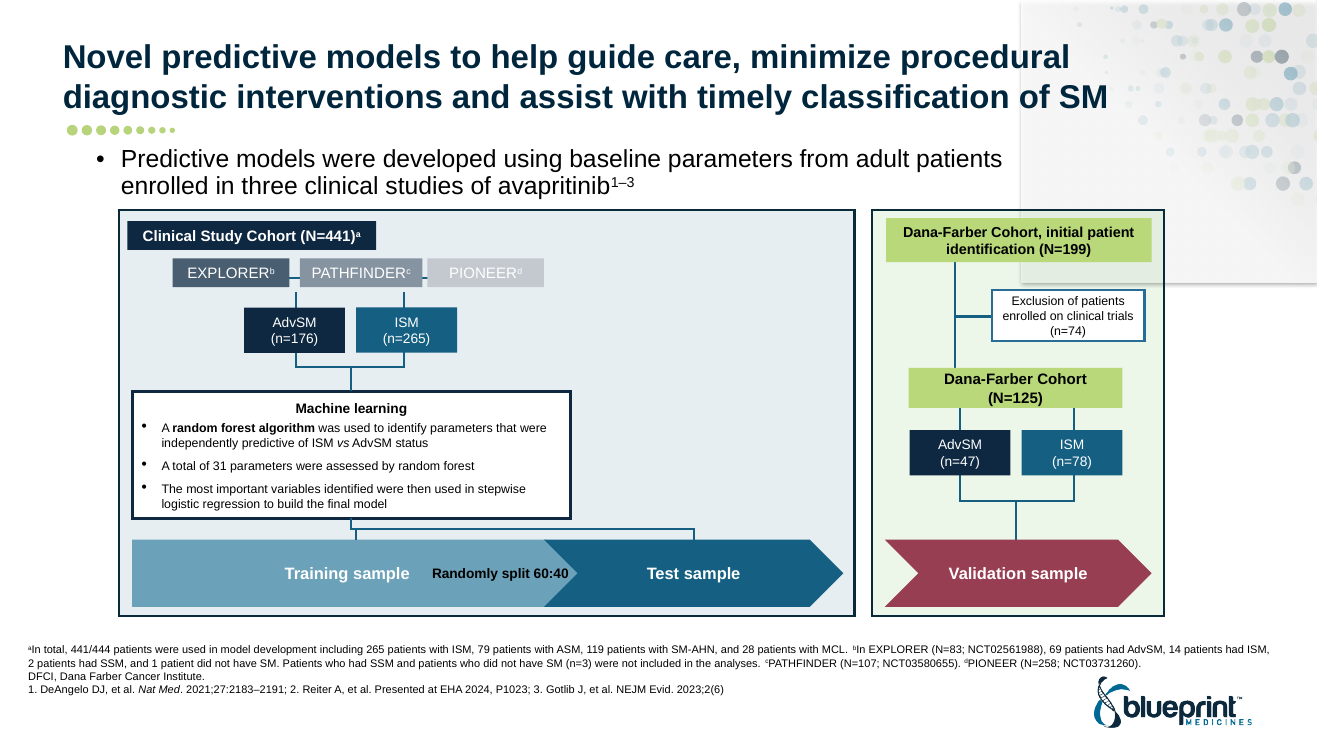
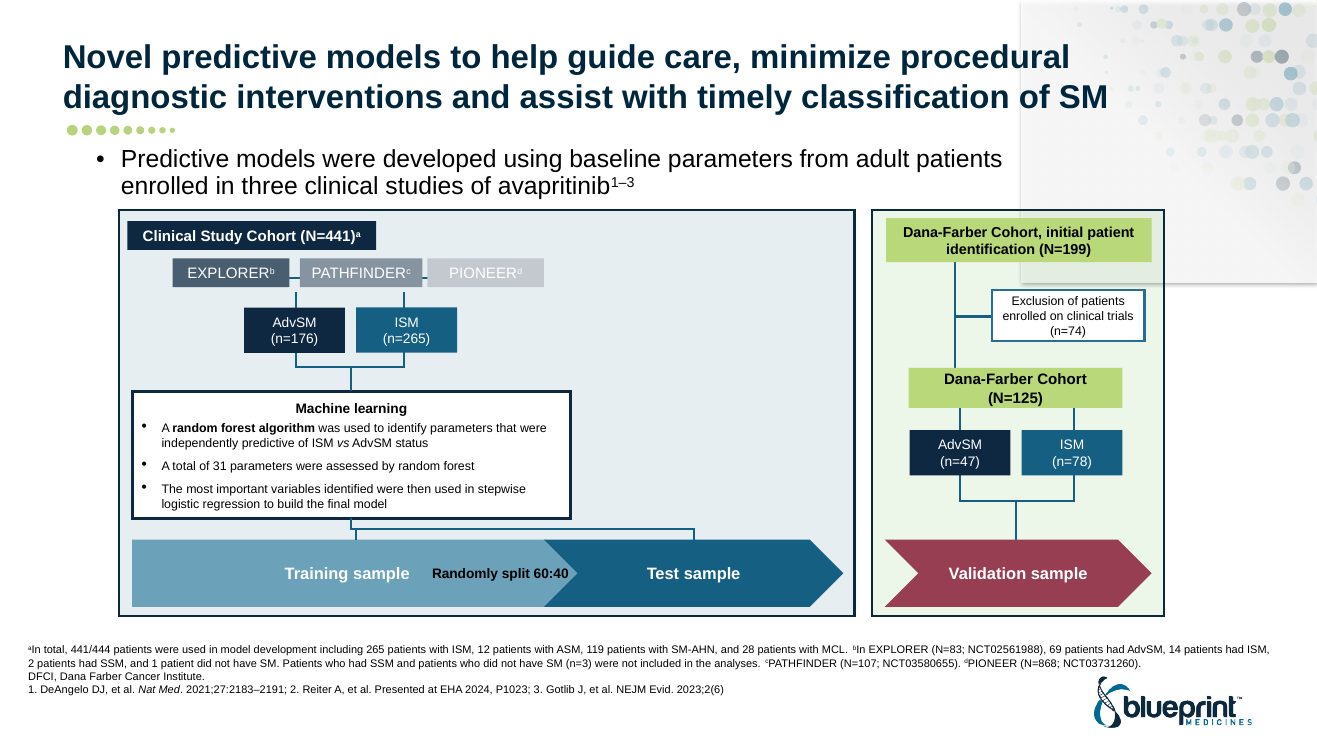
79: 79 -> 12
N=258: N=258 -> N=868
